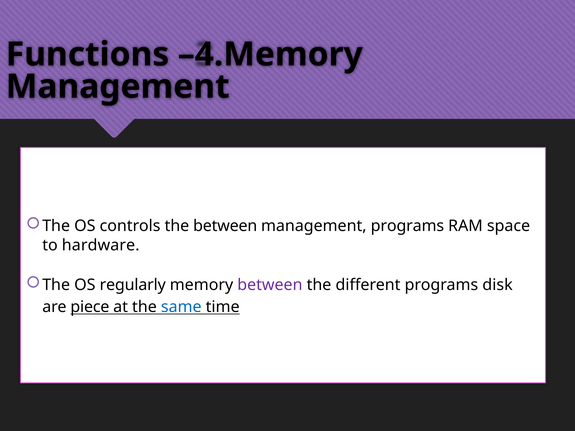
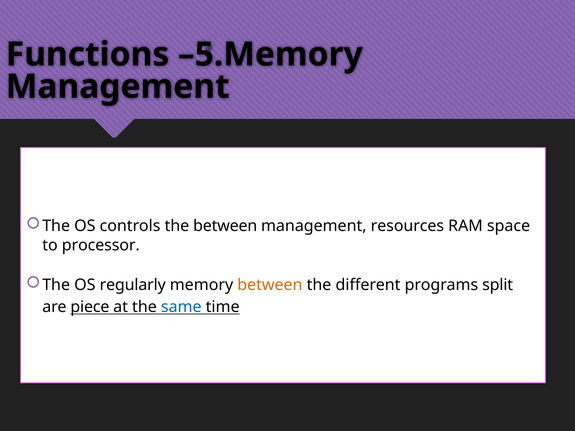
–4.Memory: –4.Memory -> –5.Memory
management programs: programs -> resources
hardware: hardware -> processor
between at (270, 285) colour: purple -> orange
disk: disk -> split
